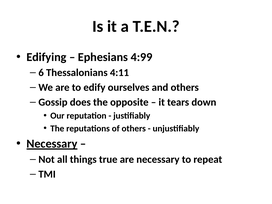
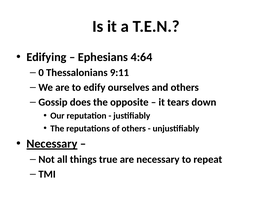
4:99: 4:99 -> 4:64
6: 6 -> 0
4:11: 4:11 -> 9:11
